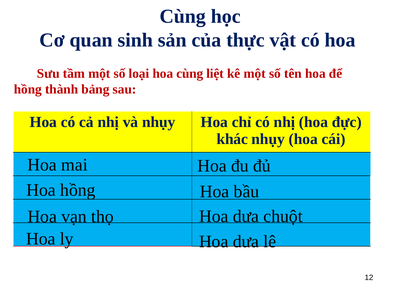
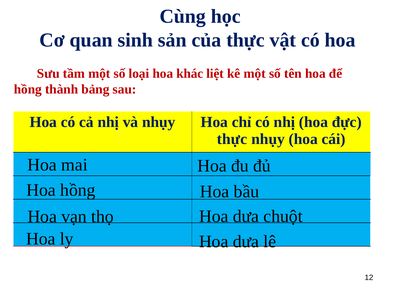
hoa cùng: cùng -> khác
khác at (232, 139): khác -> thực
